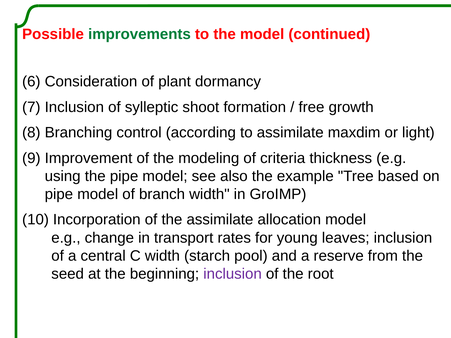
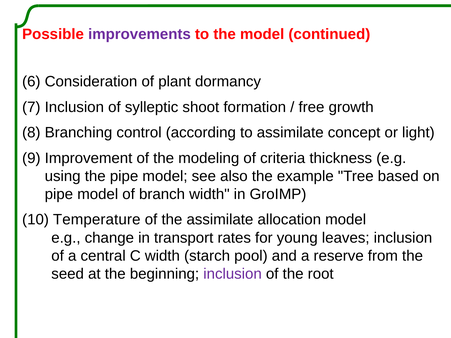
improvements colour: green -> purple
maxdim: maxdim -> concept
Incorporation: Incorporation -> Temperature
